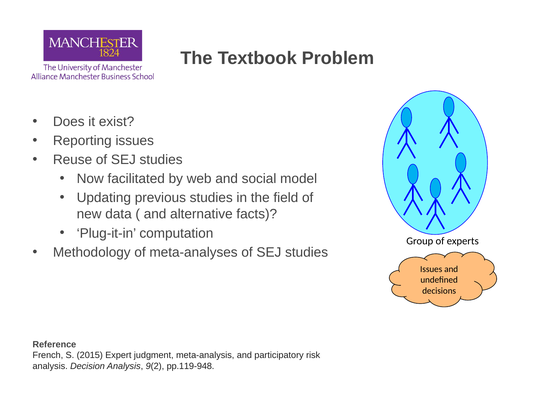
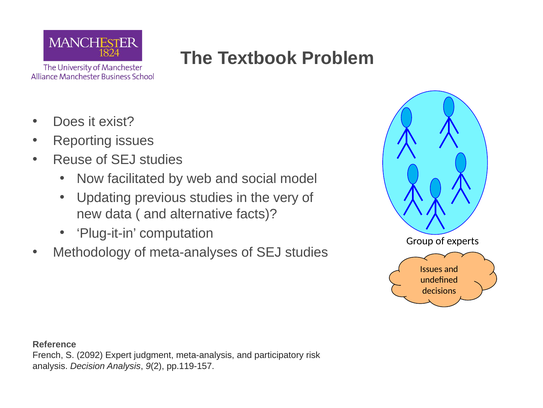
field: field -> very
2015: 2015 -> 2092
pp.119-948: pp.119-948 -> pp.119-157
